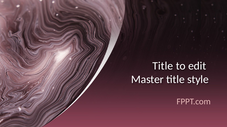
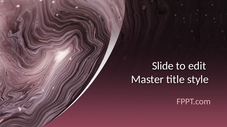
Title at (163, 66): Title -> Slide
